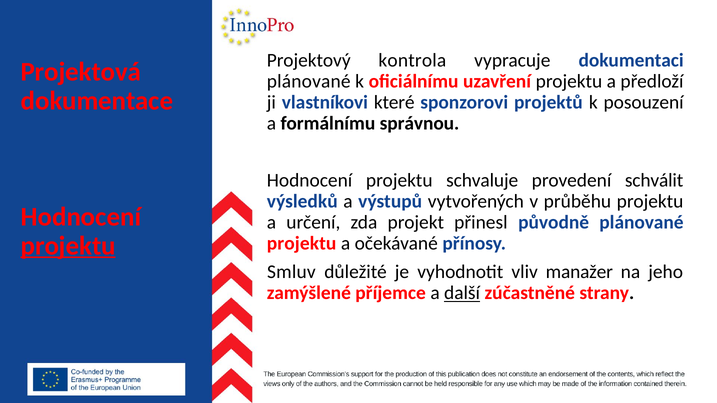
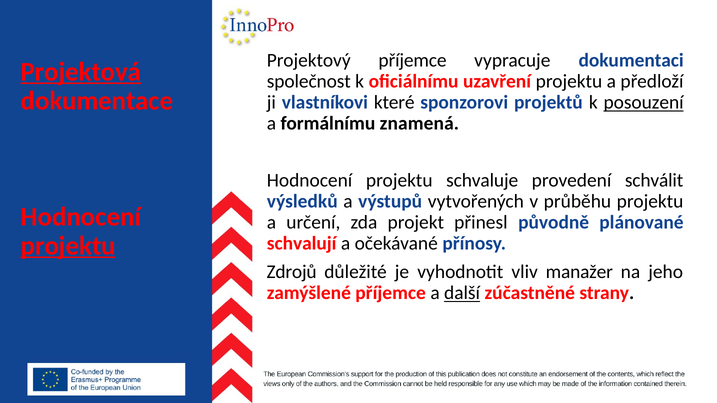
Projektový kontrola: kontrola -> příjemce
Projektová underline: none -> present
plánované at (309, 82): plánované -> společnost
posouzení underline: none -> present
správnou: správnou -> znamená
projektu at (302, 244): projektu -> schvalují
Smluv: Smluv -> Zdrojů
